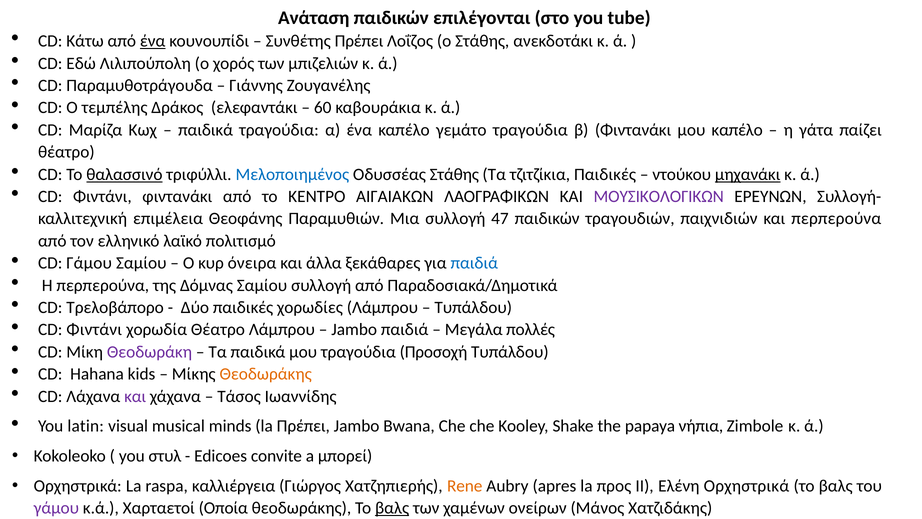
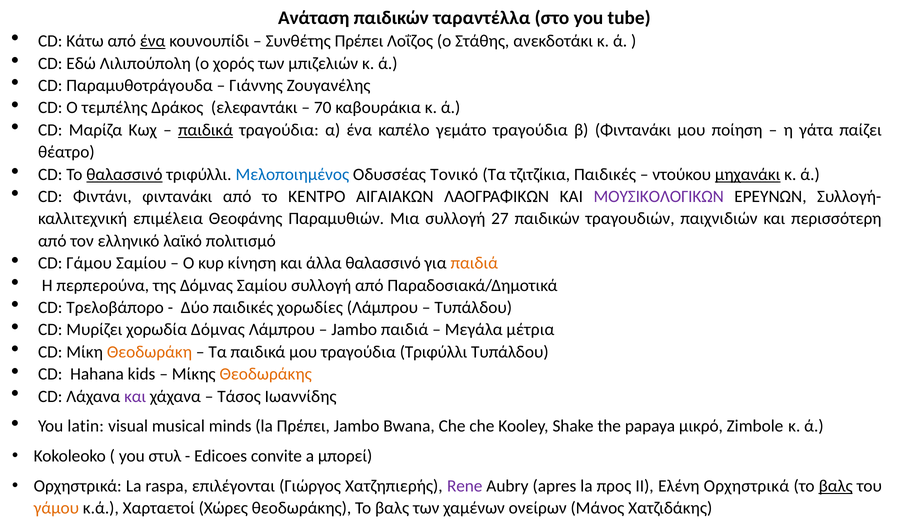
επιλέγονται: επιλέγονται -> ταραντέλλα
60: 60 -> 70
παιδικά at (206, 130) underline: none -> present
μου καπέλο: καπέλο -> ποίηση
Οδυσσέας Στάθης: Στάθης -> Τονικό
47: 47 -> 27
και περπερούνα: περπερούνα -> περισσότερη
όνειρα: όνειρα -> κίνηση
άλλα ξεκάθαρες: ξεκάθαρες -> θαλασσινό
παιδιά at (474, 263) colour: blue -> orange
Φιντάνι at (94, 330): Φιντάνι -> Μυρίζει
χορωδία Θέατρο: Θέατρο -> Δόμνας
πολλές: πολλές -> μέτρια
Θεοδωράκη colour: purple -> orange
τραγούδια Προσοχή: Προσοχή -> Τριφύλλι
νήπια: νήπια -> μικρό
καλλιέργεια: καλλιέργεια -> επιλέγονται
Rene colour: orange -> purple
βαλς at (836, 486) underline: none -> present
γάμου at (56, 508) colour: purple -> orange
Οποία: Οποία -> Χώρες
βαλς at (392, 508) underline: present -> none
